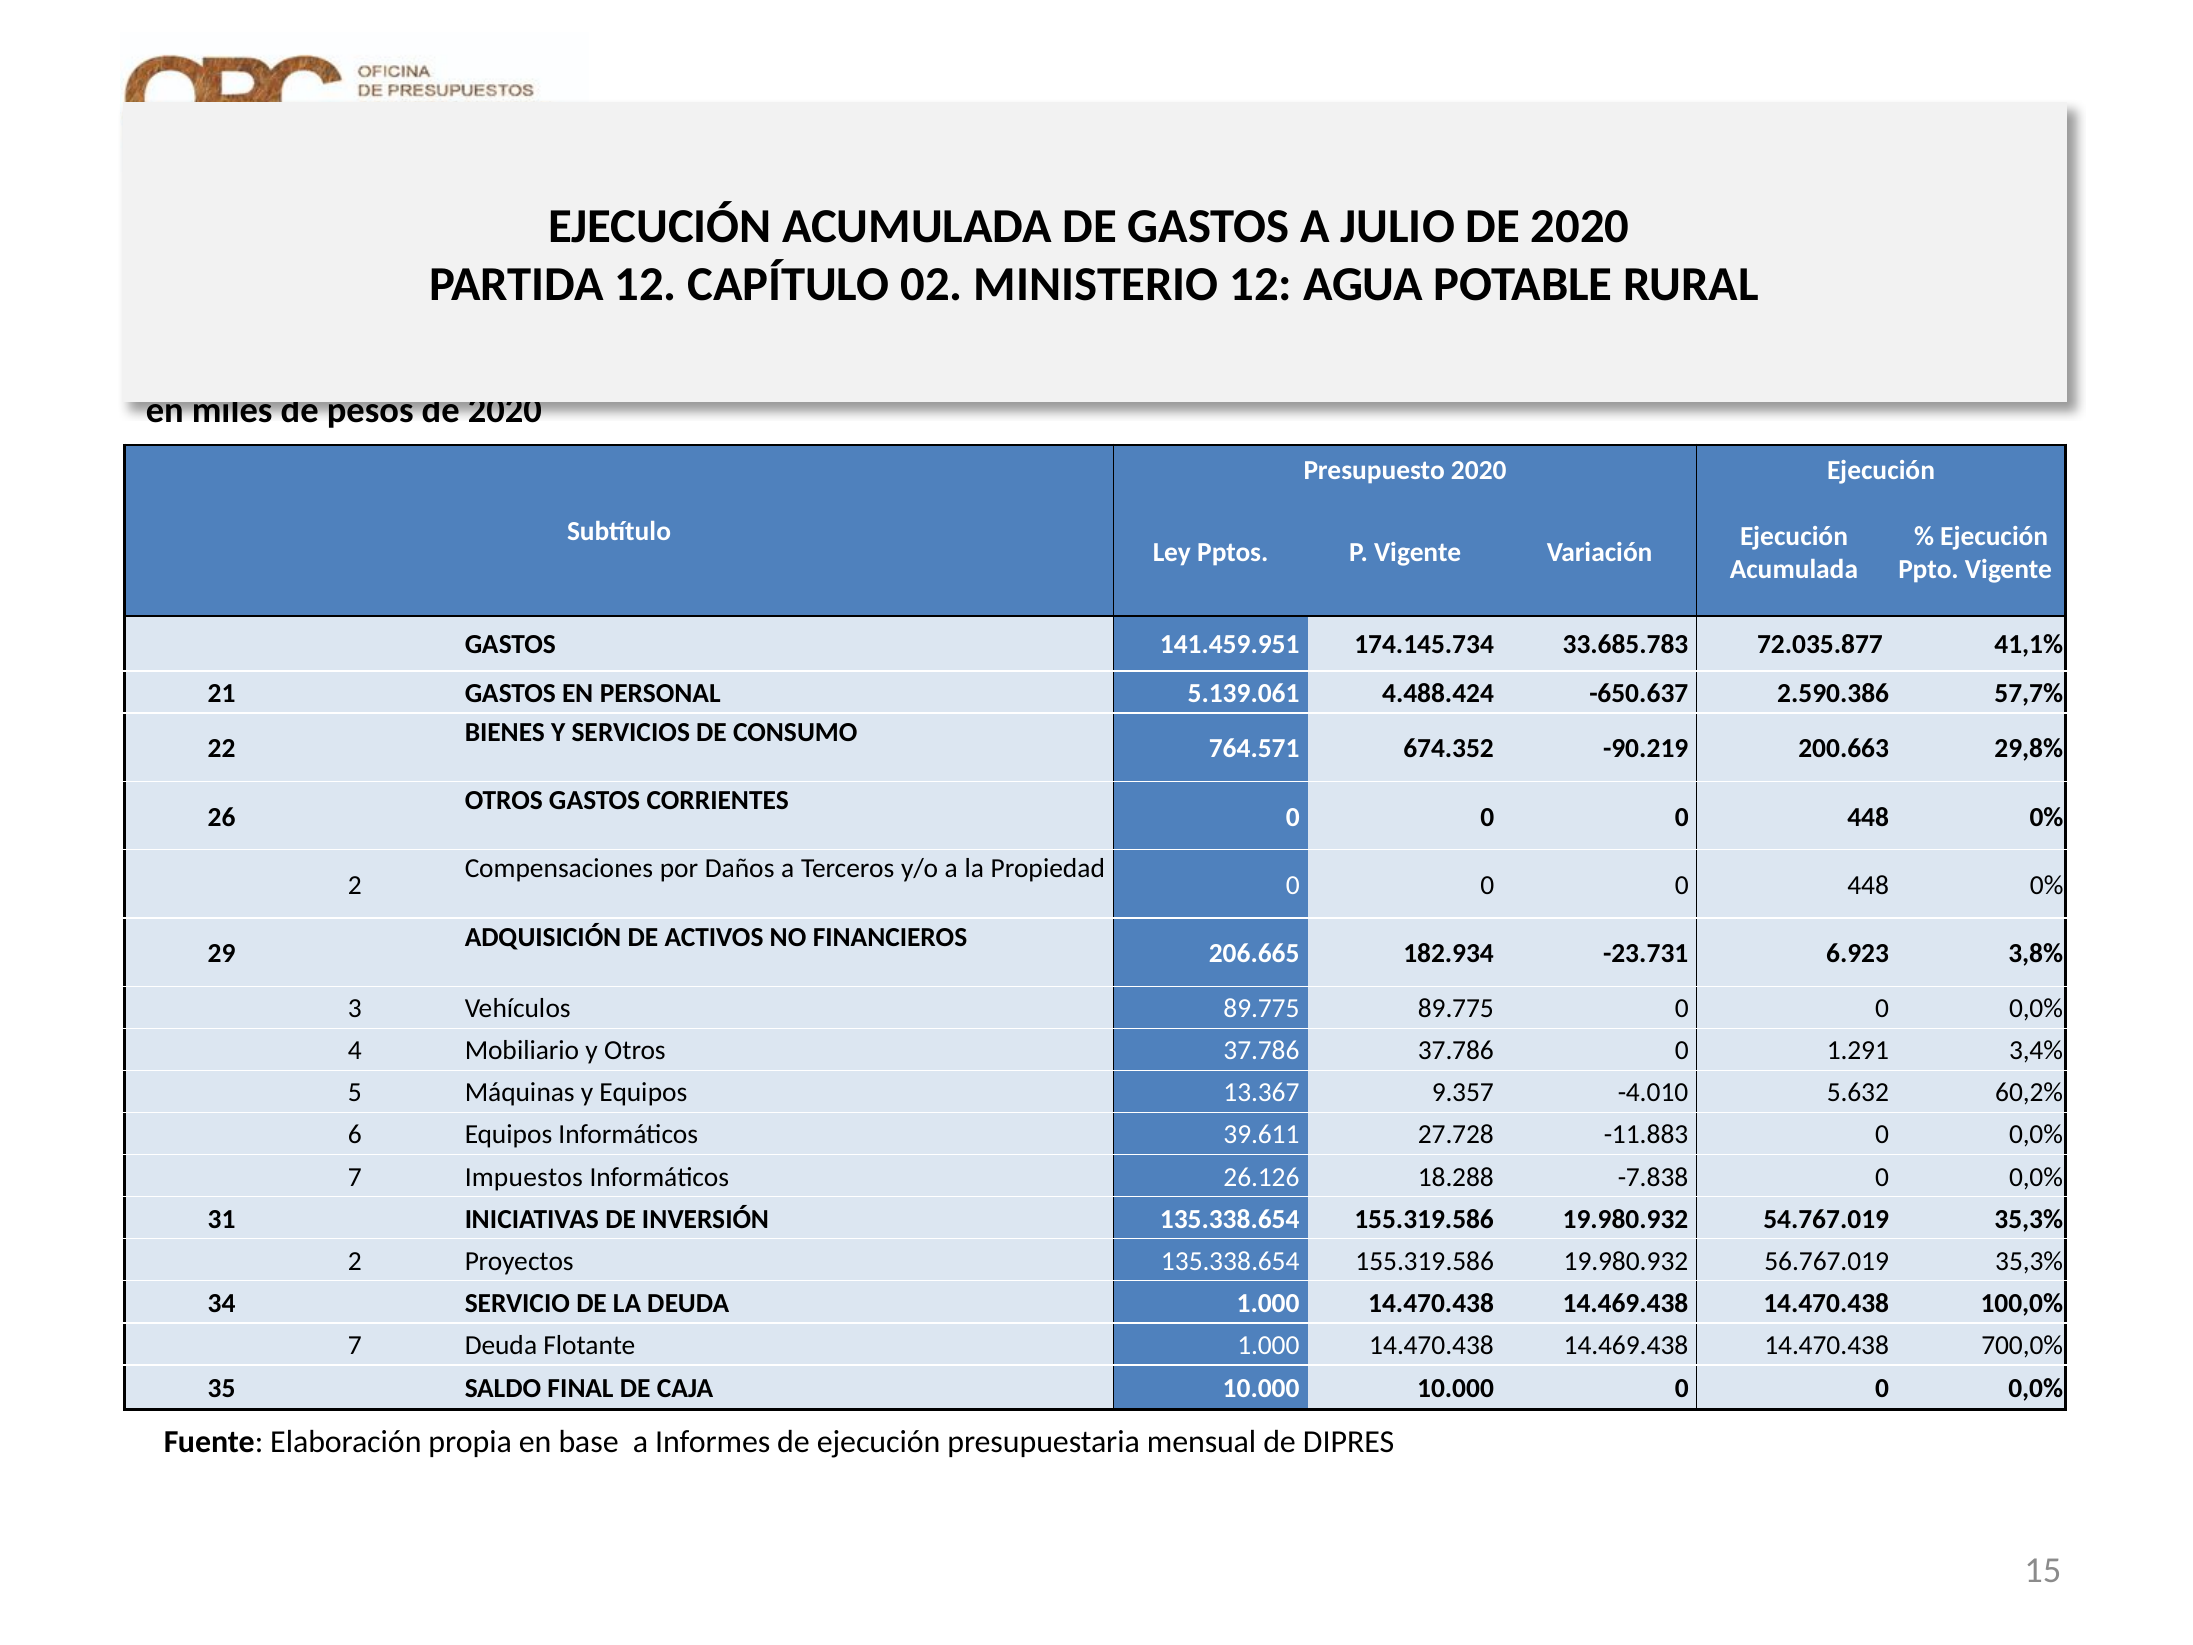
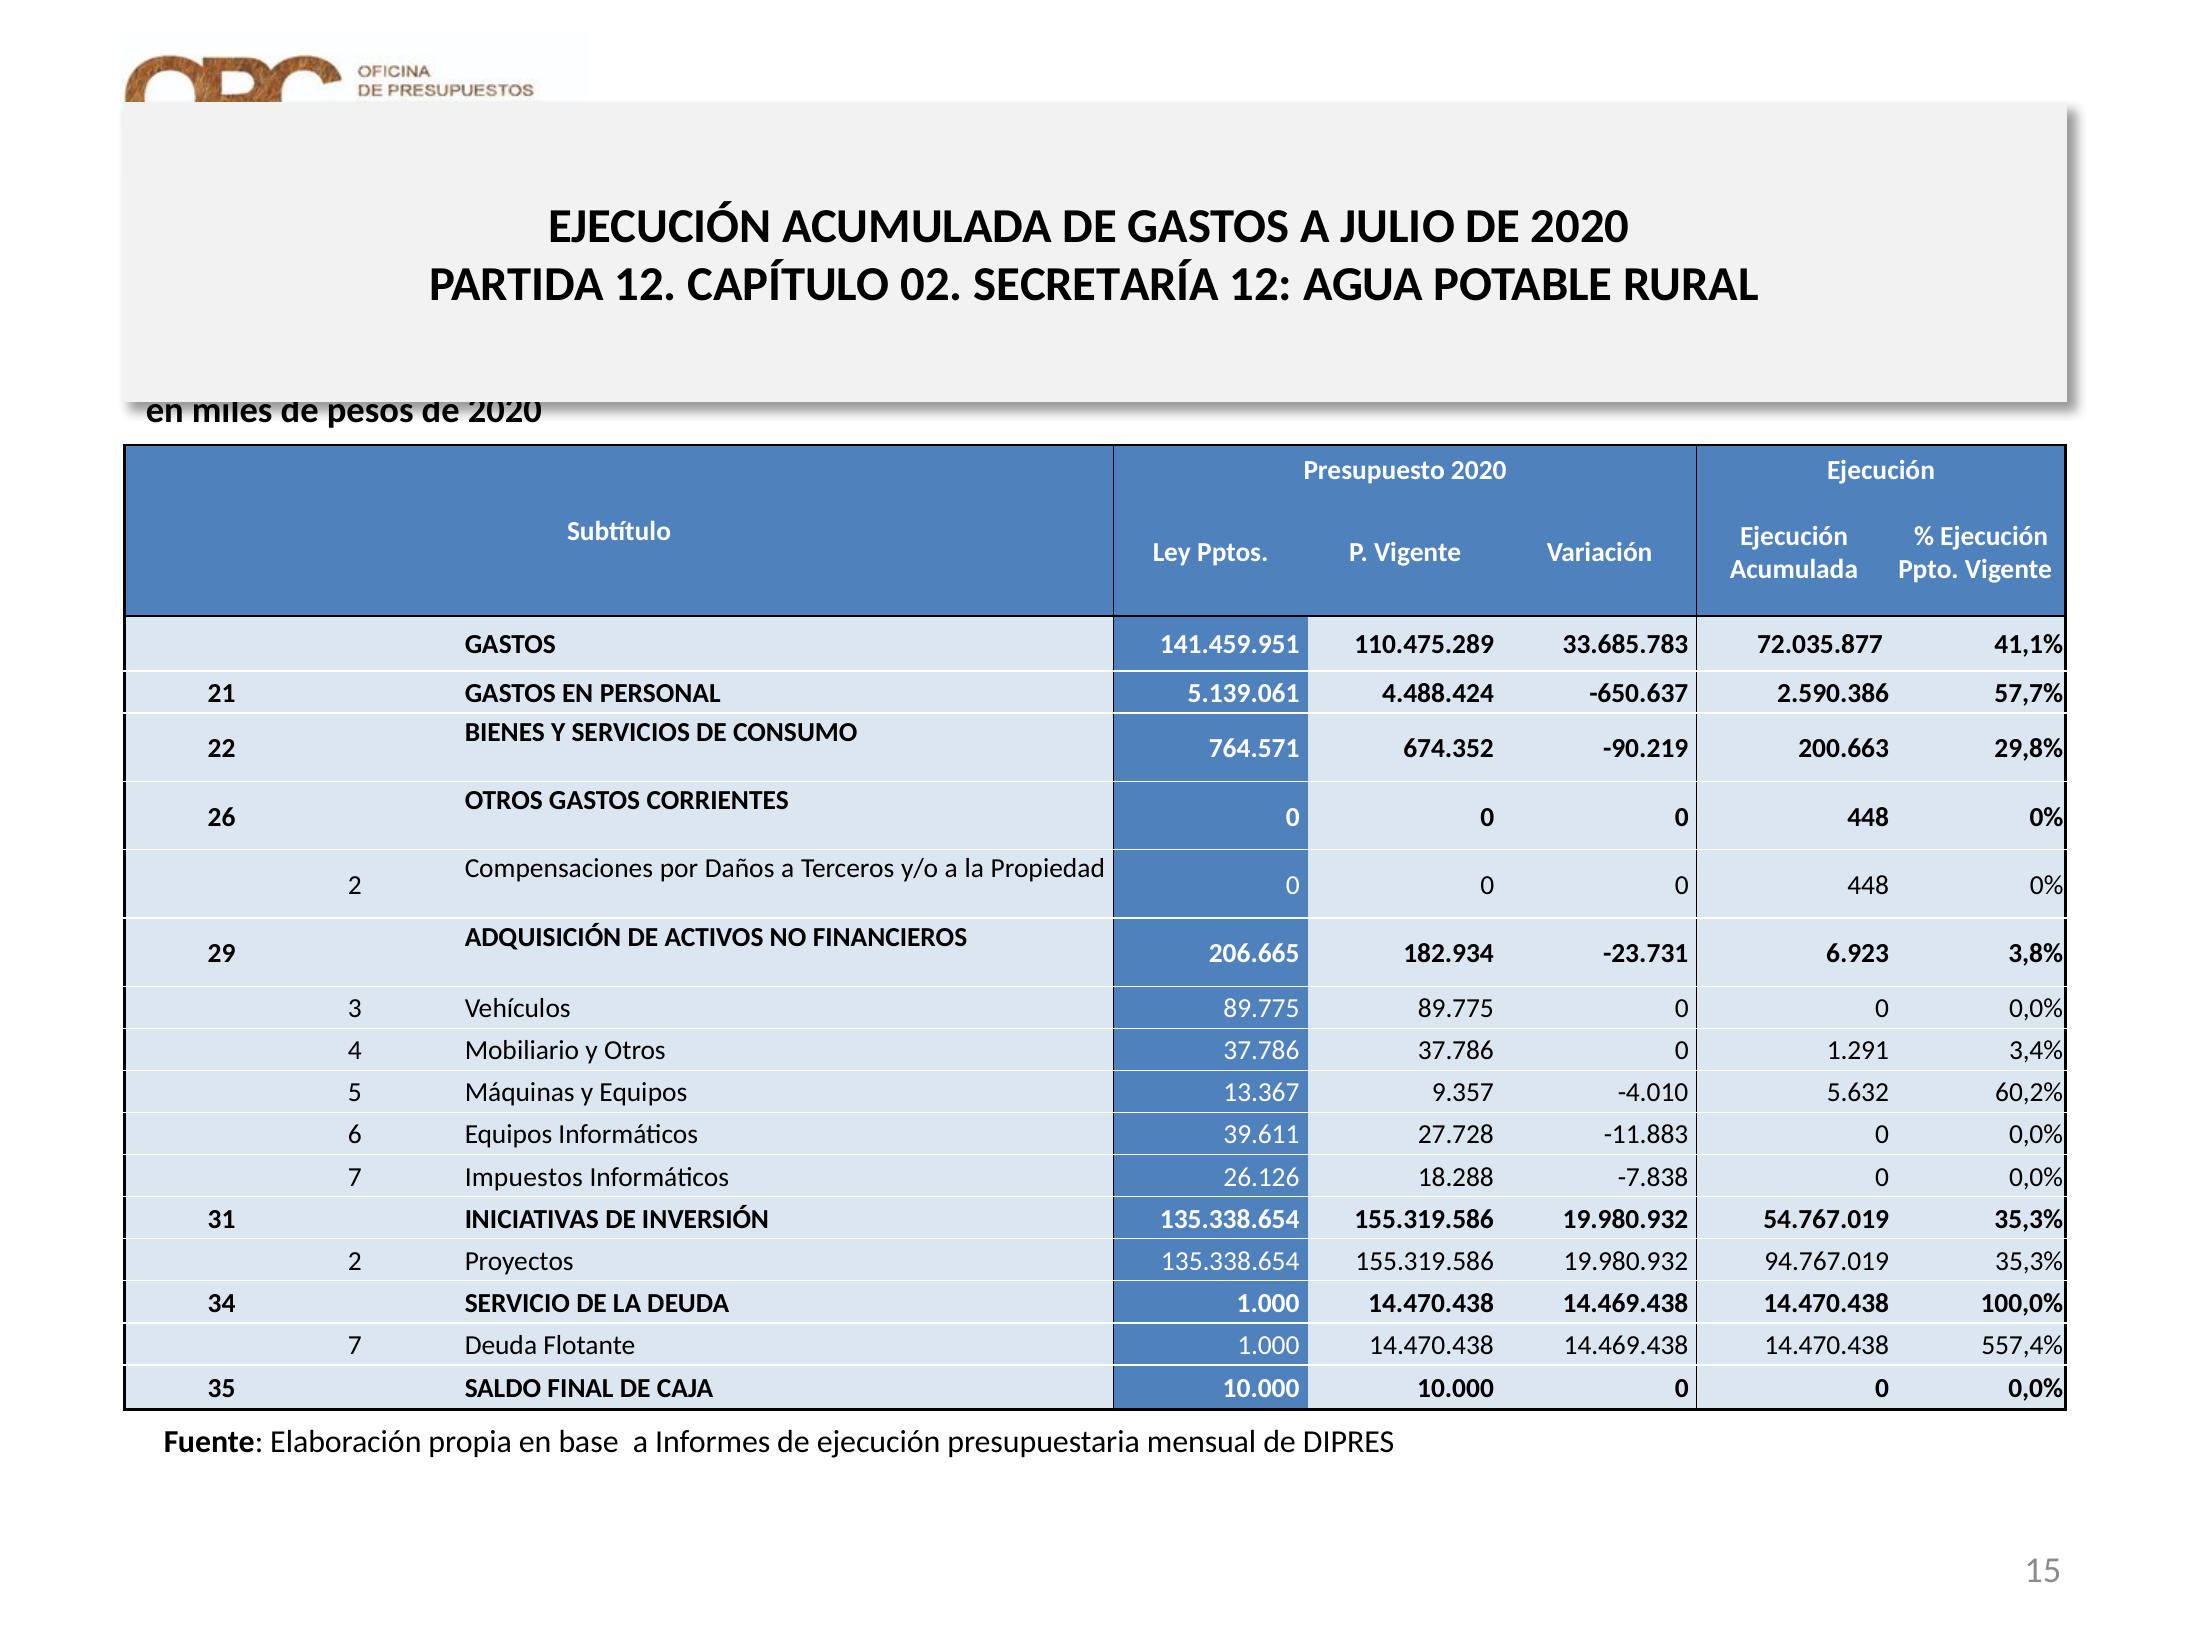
MINISTERIO: MINISTERIO -> SECRETARÍA
174.145.734: 174.145.734 -> 110.475.289
56.767.019: 56.767.019 -> 94.767.019
700,0%: 700,0% -> 557,4%
